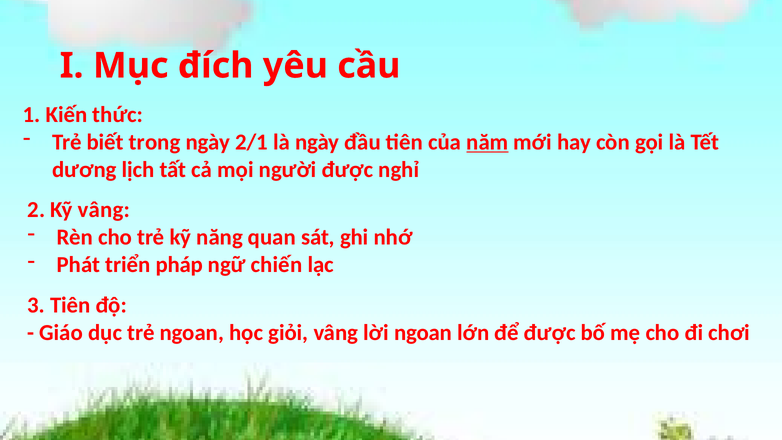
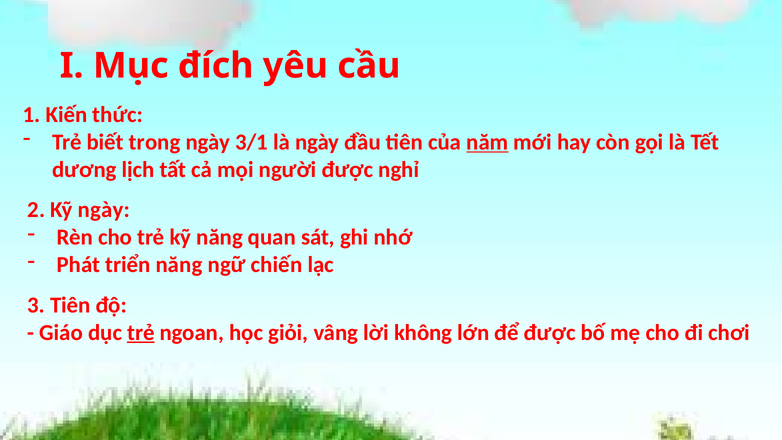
2/1: 2/1 -> 3/1
Kỹ vâng: vâng -> ngày
triển pháp: pháp -> năng
trẻ at (141, 332) underline: none -> present
lời ngoan: ngoan -> không
